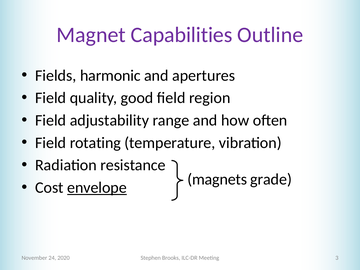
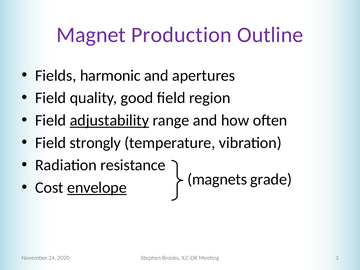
Capabilities: Capabilities -> Production
adjustability underline: none -> present
rotating: rotating -> strongly
